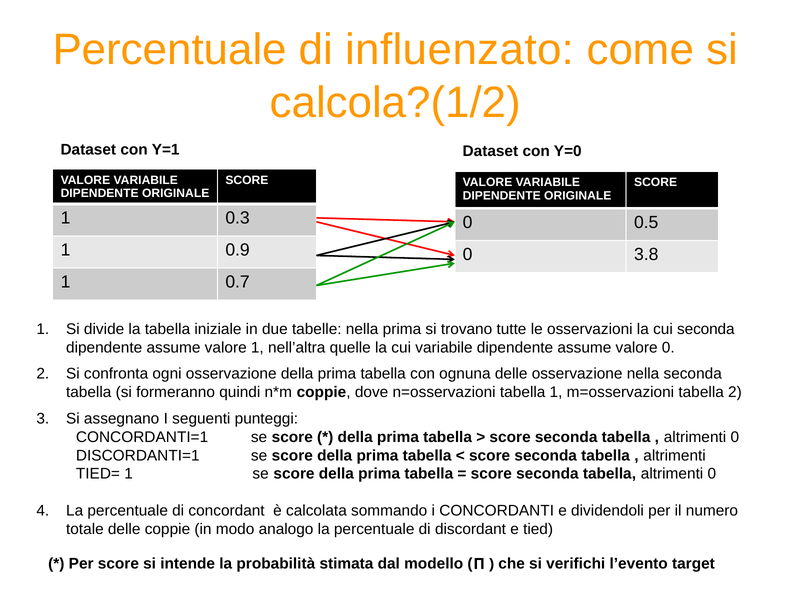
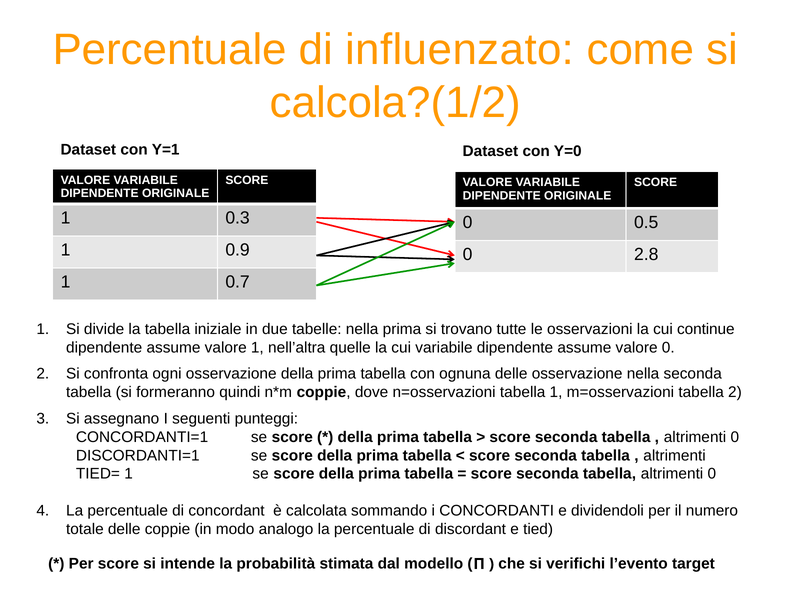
3.8: 3.8 -> 2.8
cui seconda: seconda -> continue
